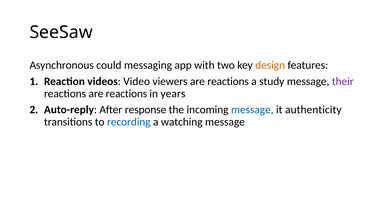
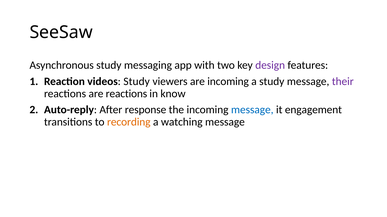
Asynchronous could: could -> study
design colour: orange -> purple
videos Video: Video -> Study
viewers are reactions: reactions -> incoming
years: years -> know
authenticity: authenticity -> engagement
recording colour: blue -> orange
